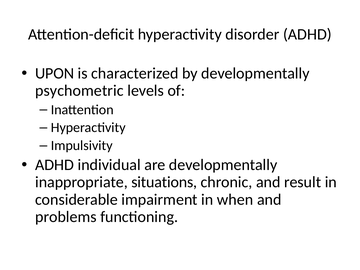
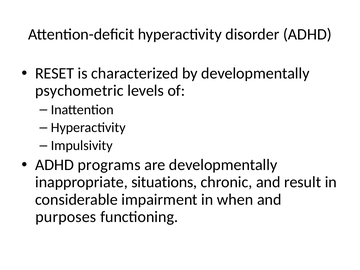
UPON: UPON -> RESET
individual: individual -> programs
problems: problems -> purposes
